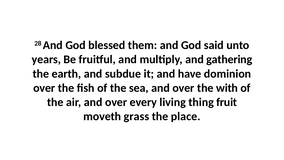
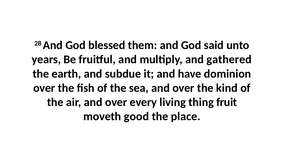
gathering: gathering -> gathered
with: with -> kind
grass: grass -> good
